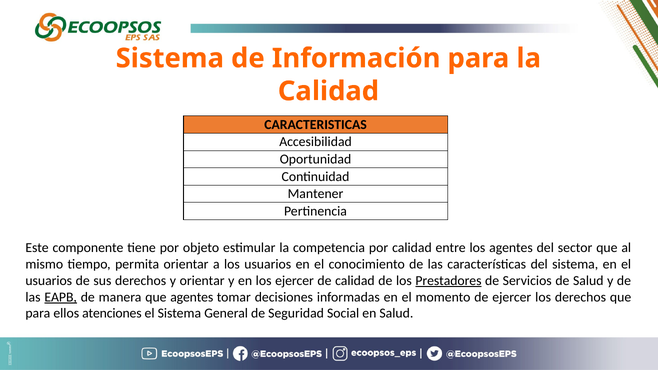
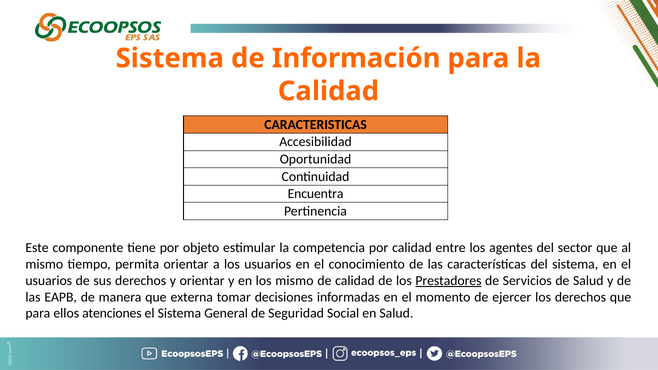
Mantener: Mantener -> Encuentra
los ejercer: ejercer -> mismo
EAPB underline: present -> none
que agentes: agentes -> externa
